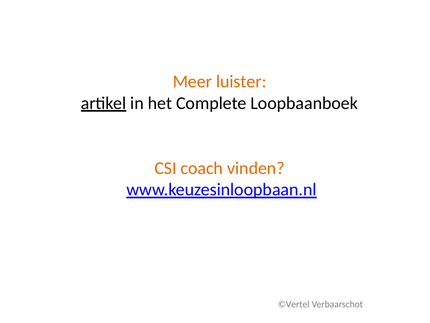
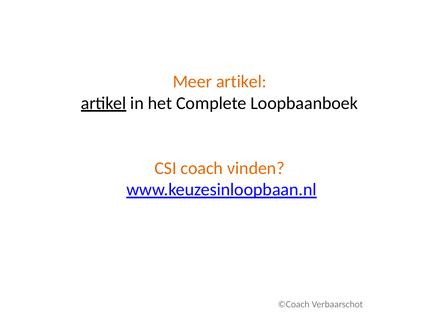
Meer luister: luister -> artikel
©Vertel: ©Vertel -> ©Coach
